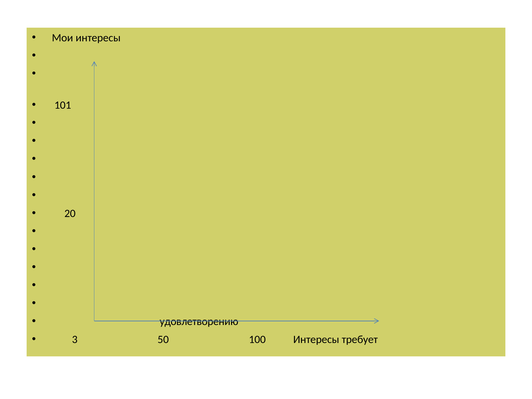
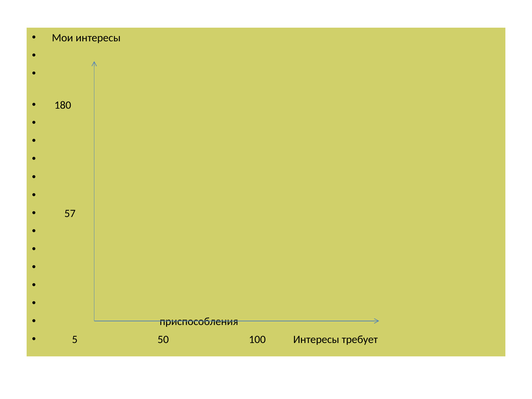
101: 101 -> 180
20: 20 -> 57
удовлетворению: удовлетворению -> приспособления
3: 3 -> 5
